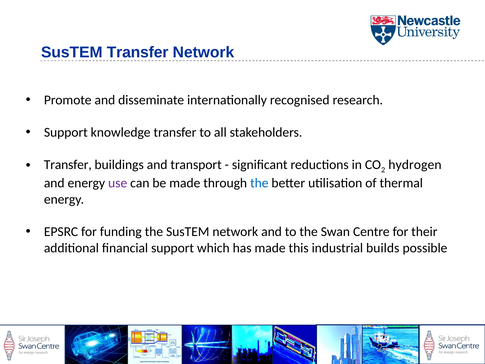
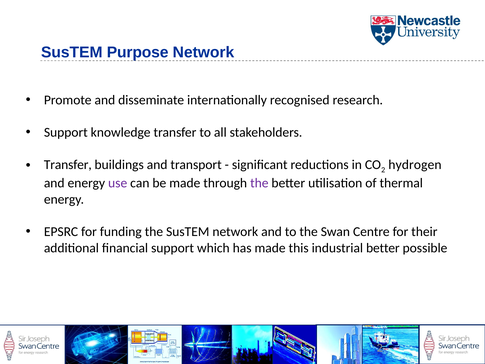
SusTEM Transfer: Transfer -> Purpose
the at (259, 183) colour: blue -> purple
industrial builds: builds -> better
